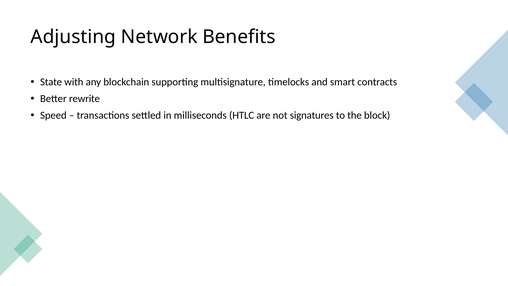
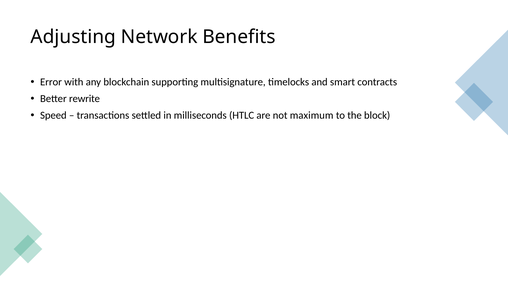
State: State -> Error
signatures: signatures -> maximum
